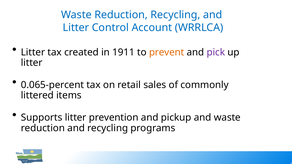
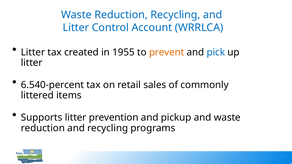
1911: 1911 -> 1955
pick colour: purple -> blue
0.065-percent: 0.065-percent -> 6.540-percent
